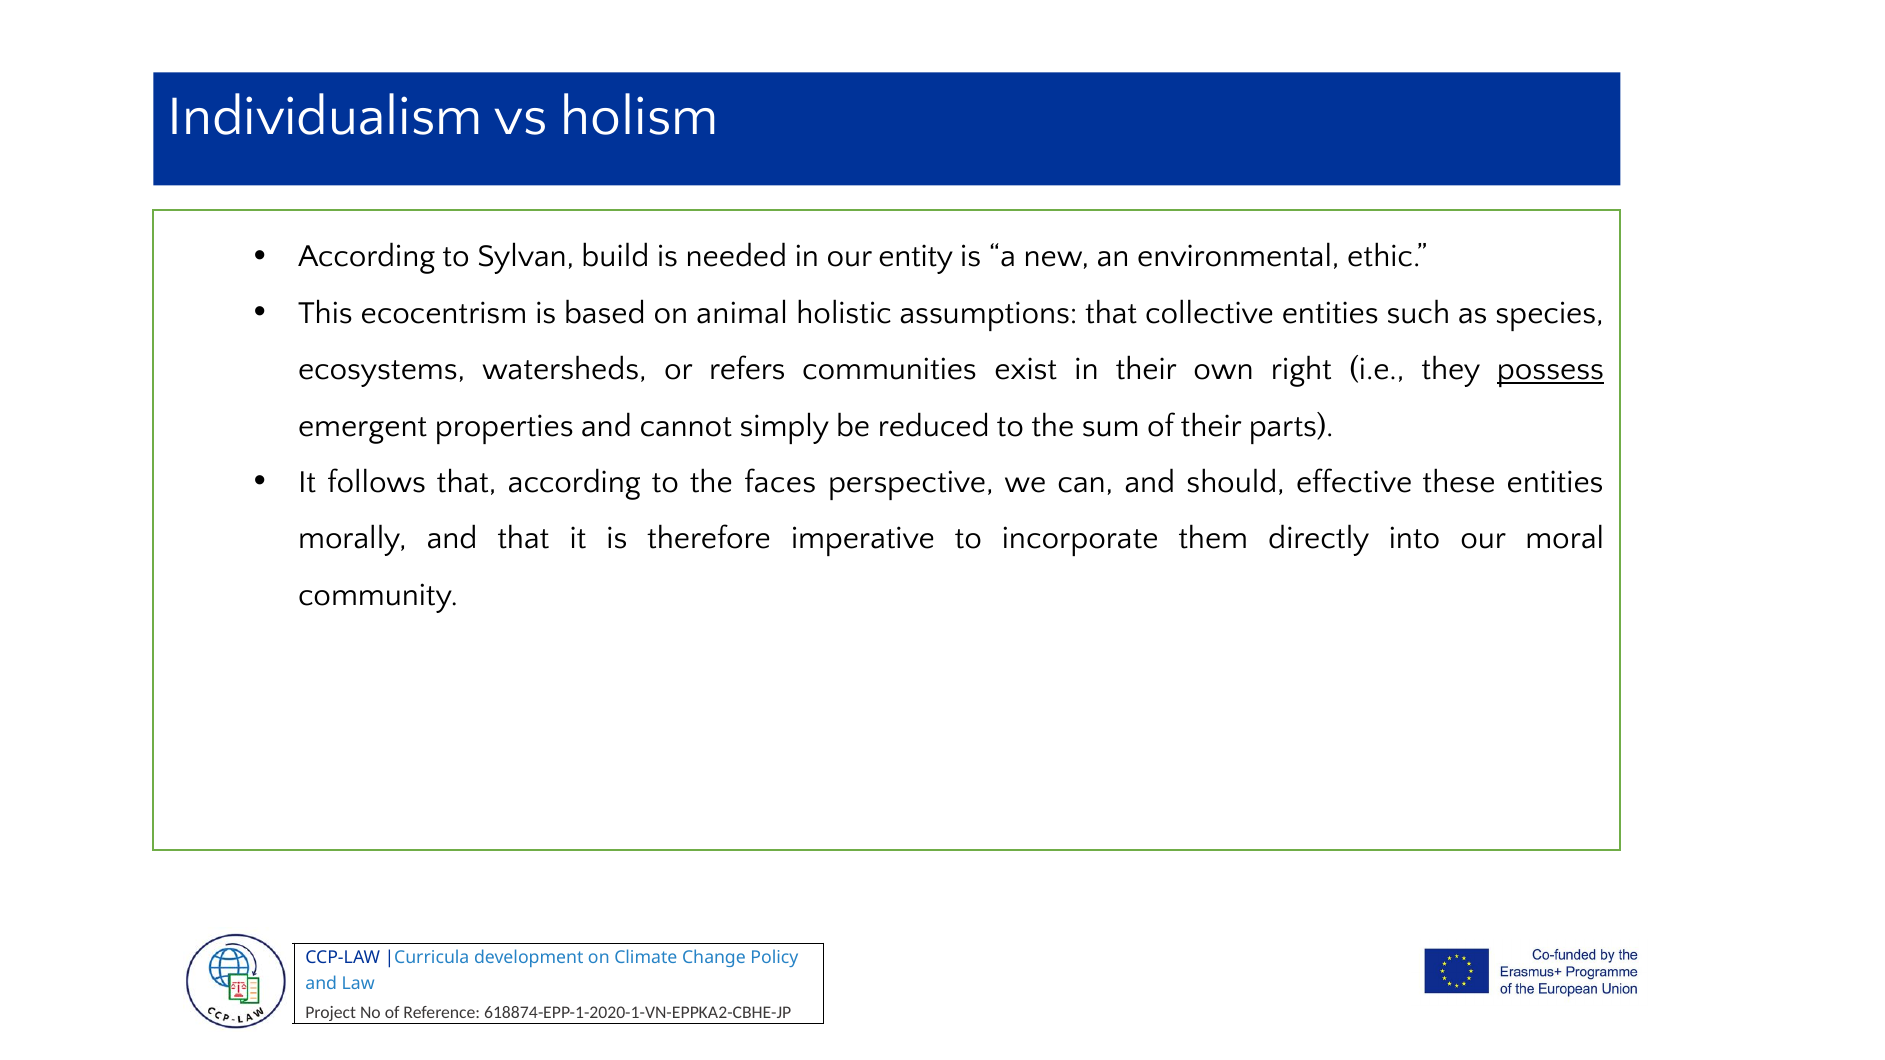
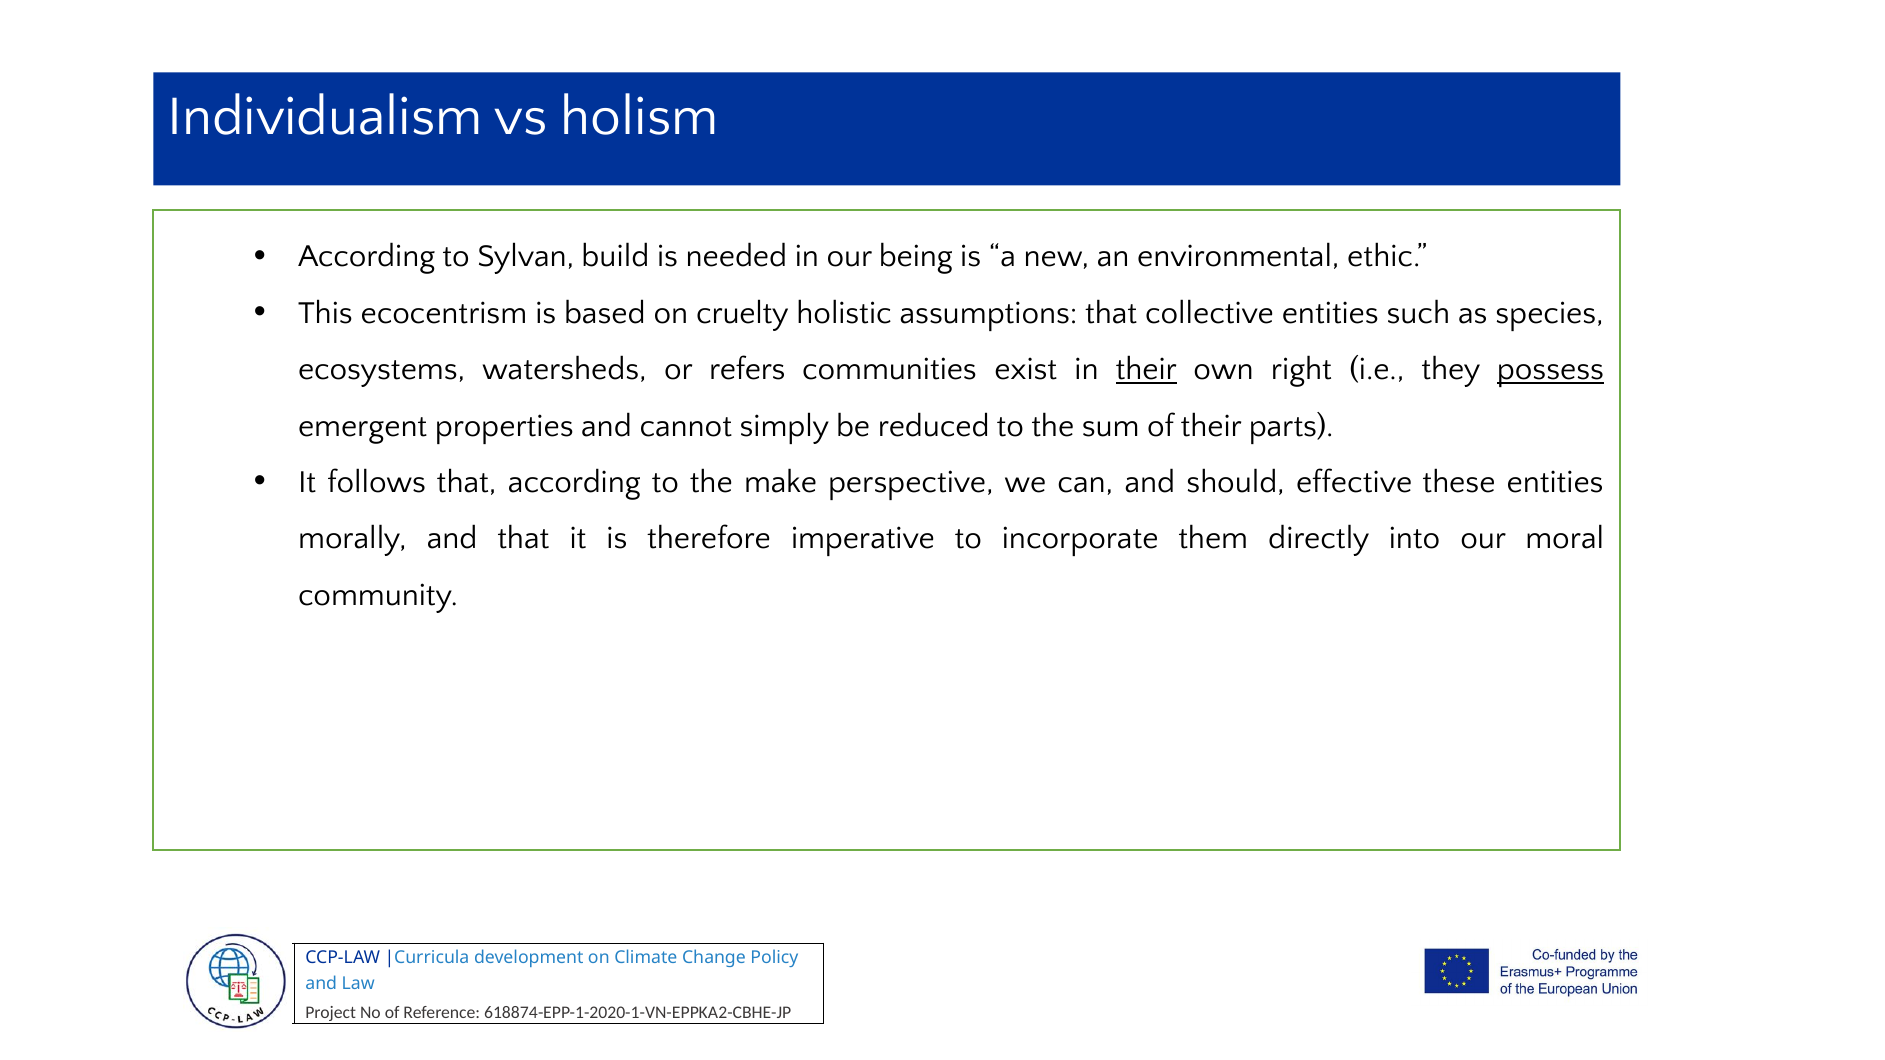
entity: entity -> being
animal: animal -> cruelty
their at (1146, 369) underline: none -> present
faces: faces -> make
